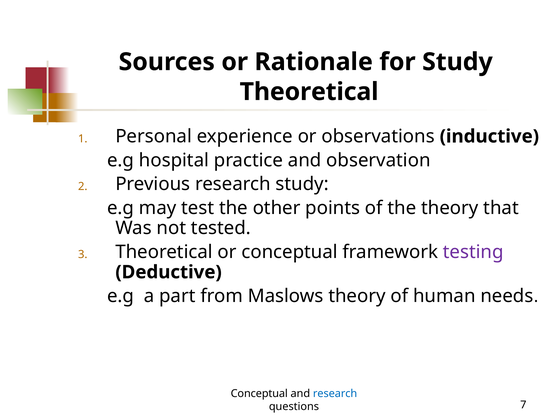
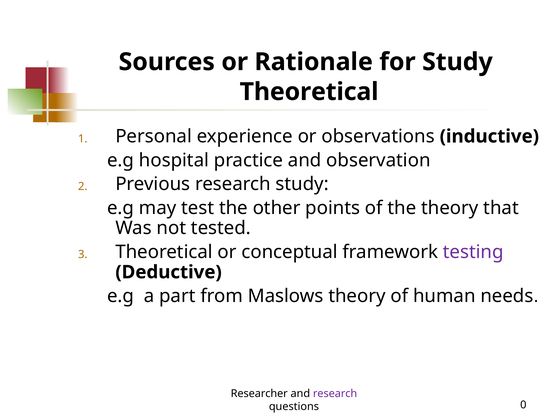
Conceptual at (259, 394): Conceptual -> Researcher
research at (335, 394) colour: blue -> purple
7: 7 -> 0
